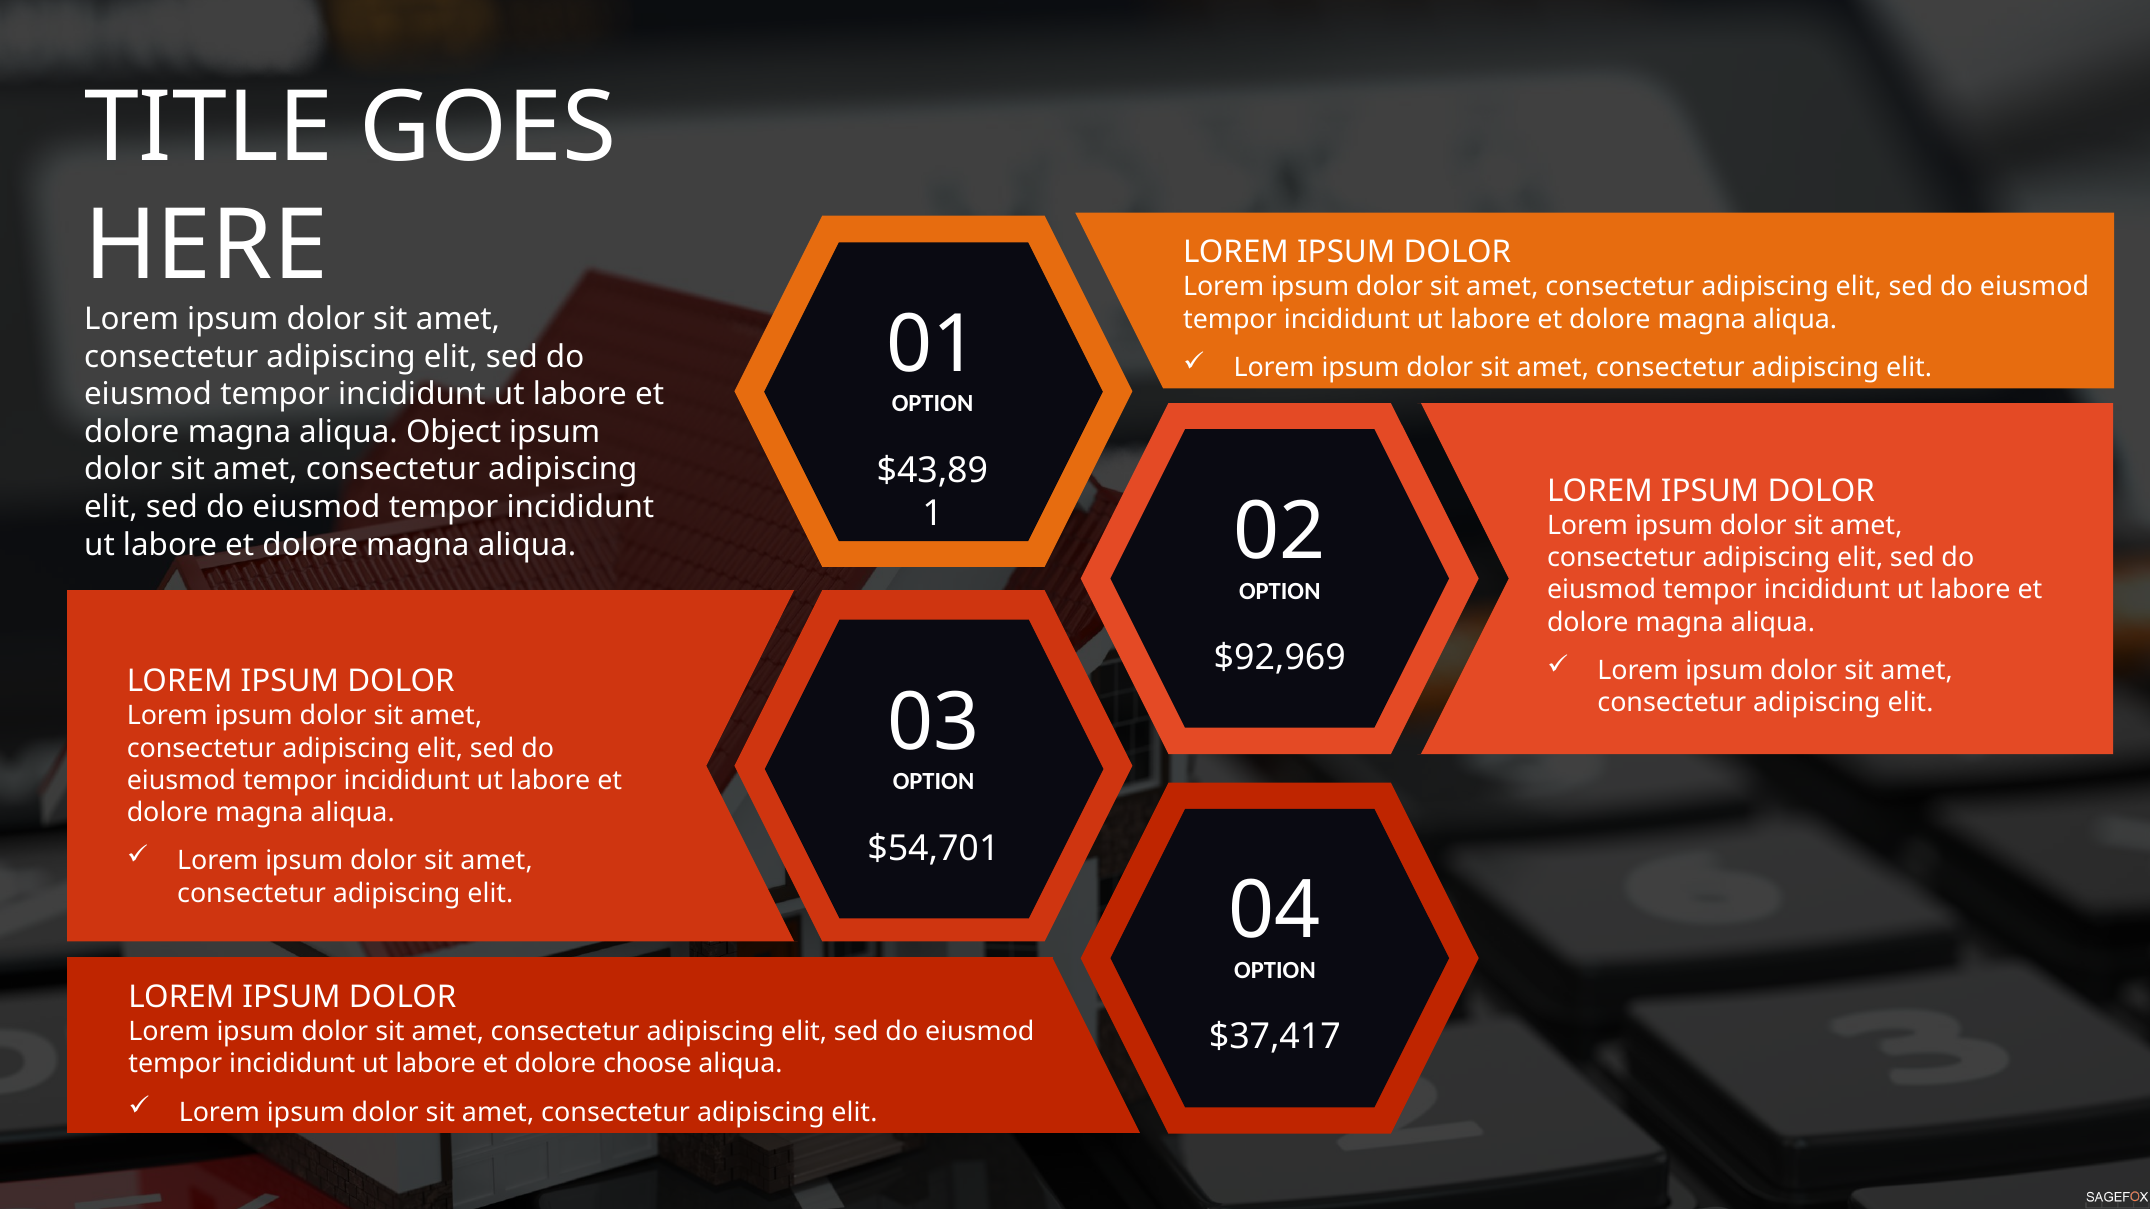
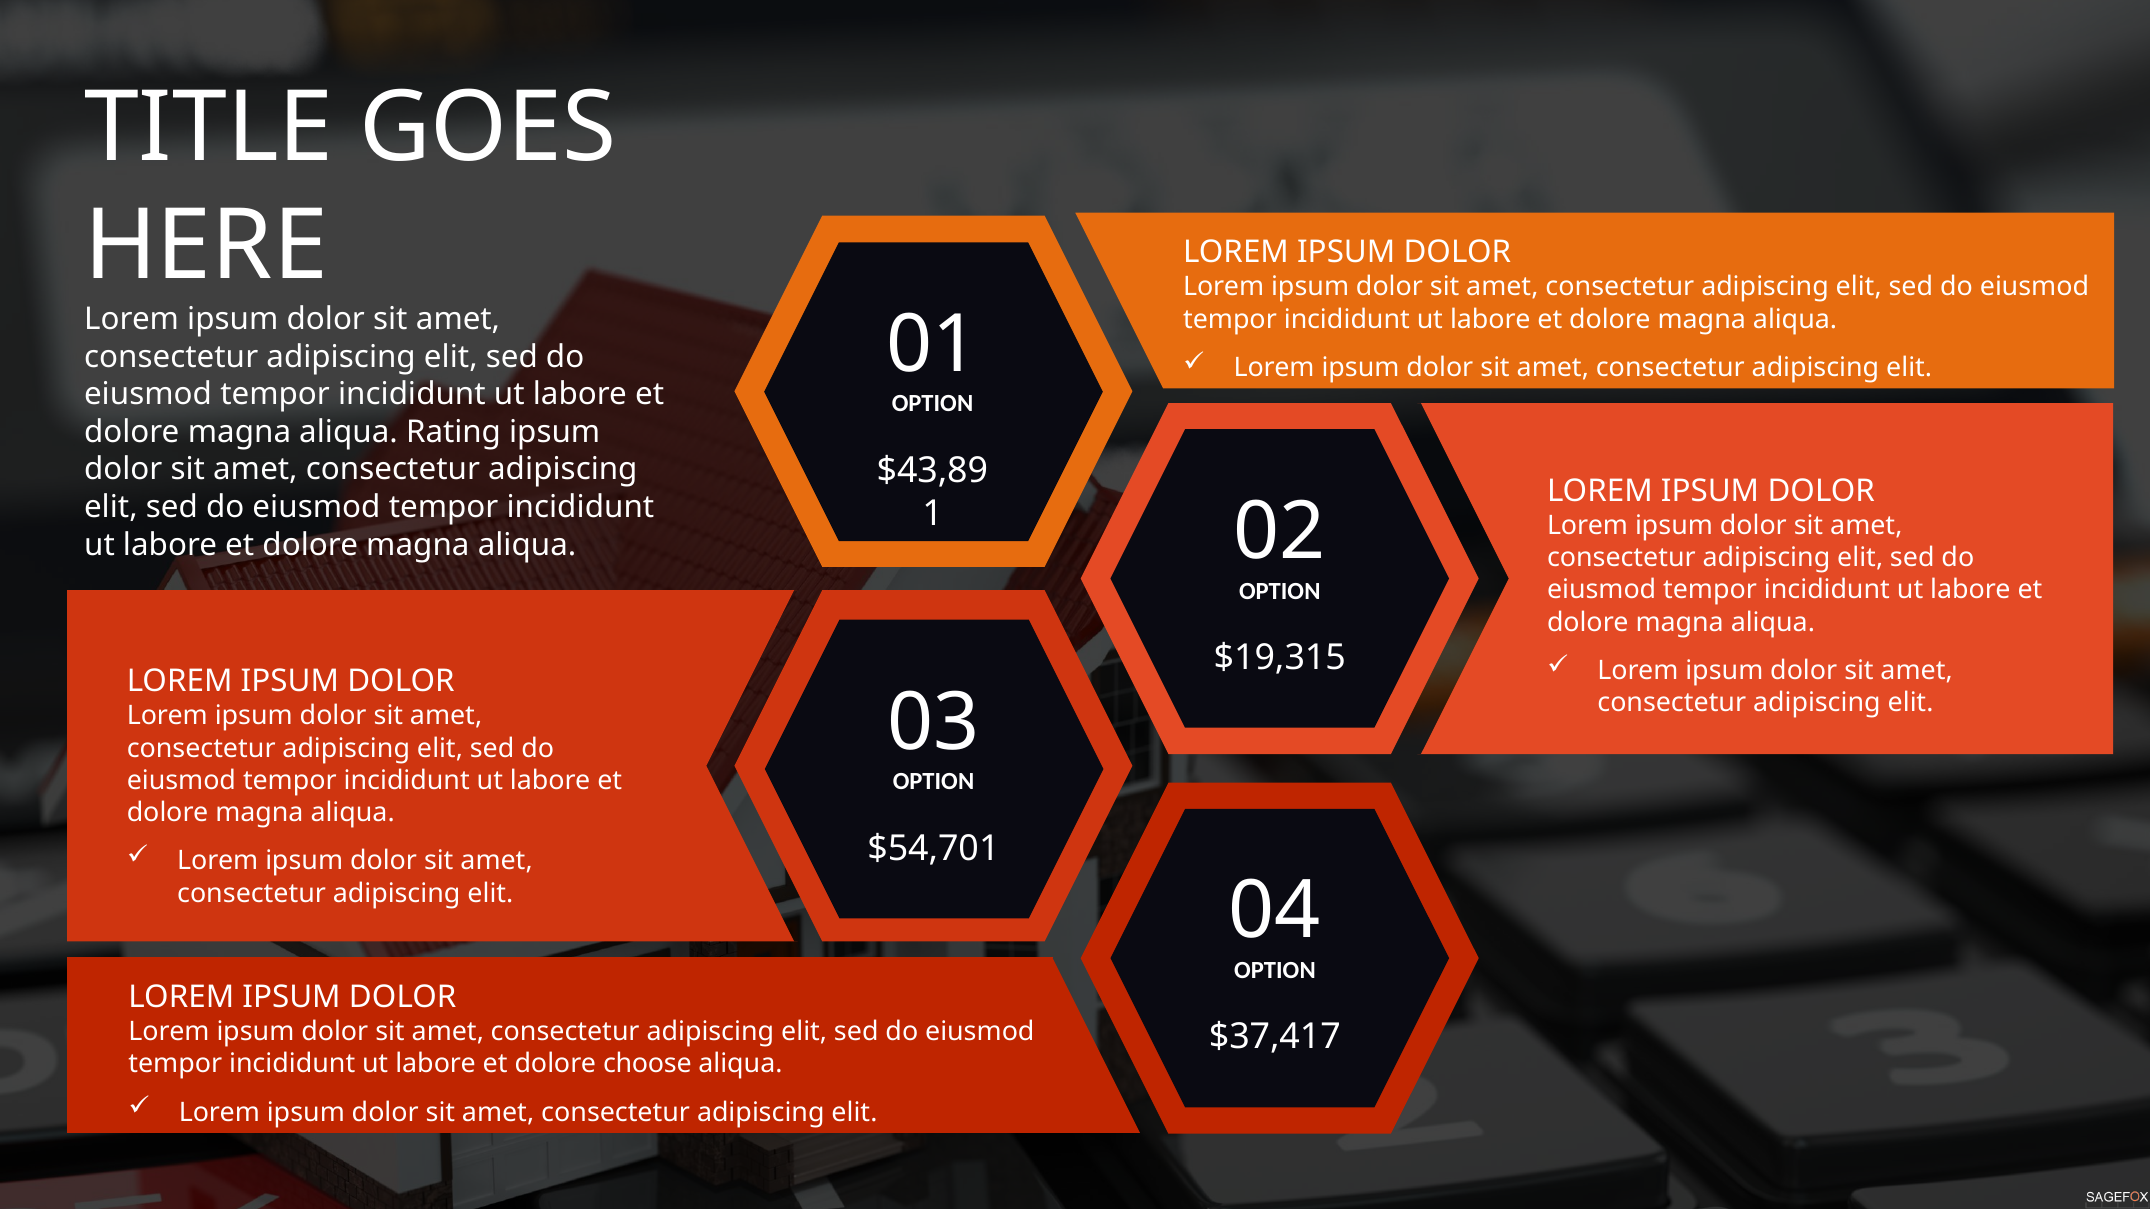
Object: Object -> Rating
$92,969: $92,969 -> $19,315
